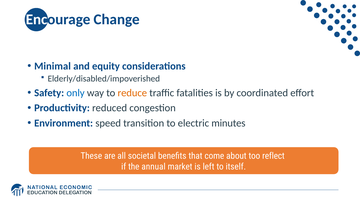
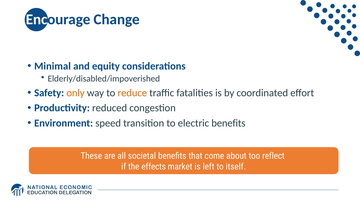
only colour: blue -> orange
electric minutes: minutes -> benefits
annual: annual -> effects
